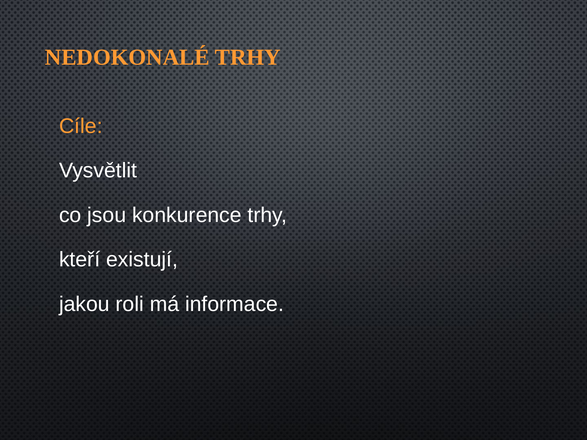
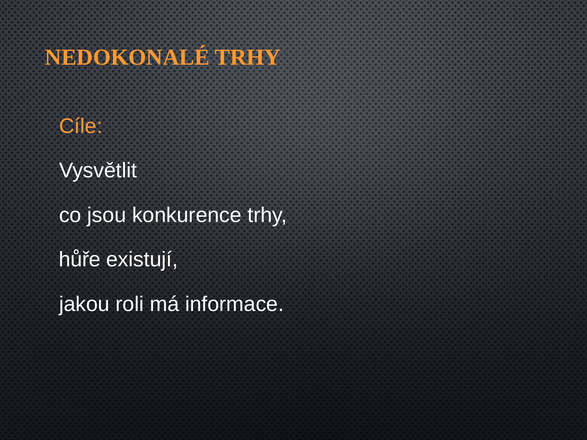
kteří: kteří -> hůře
